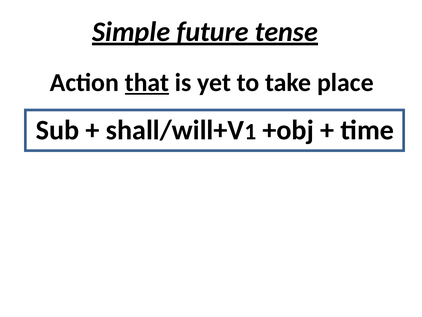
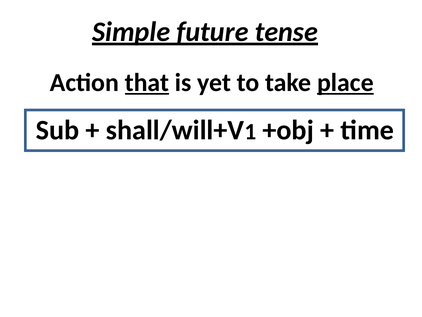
place underline: none -> present
